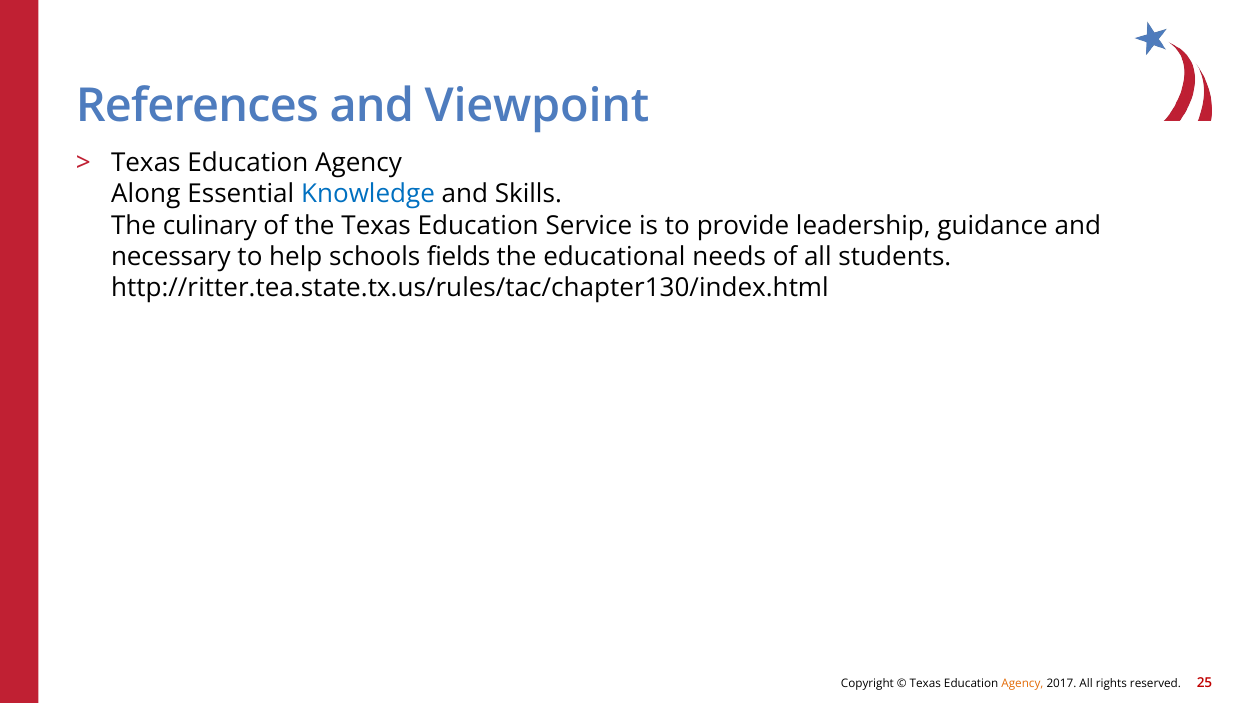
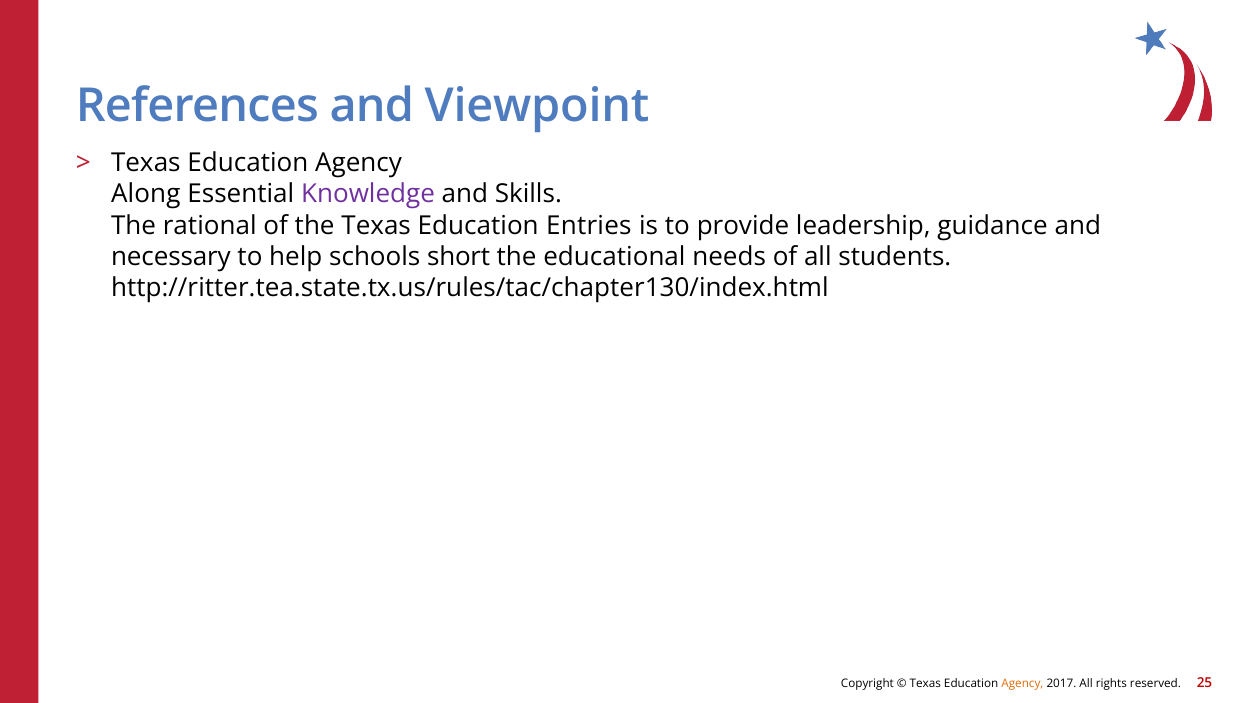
Knowledge colour: blue -> purple
culinary: culinary -> rational
Service: Service -> Entries
fields: fields -> short
